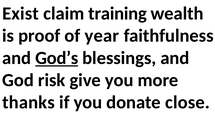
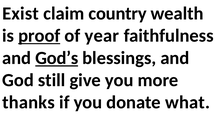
training: training -> country
proof underline: none -> present
risk: risk -> still
close: close -> what
